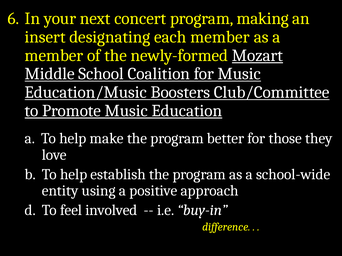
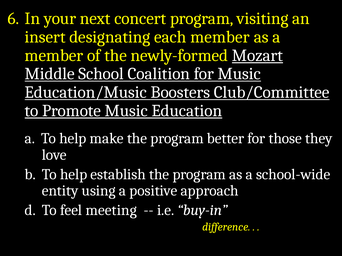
making: making -> visiting
involved: involved -> meeting
